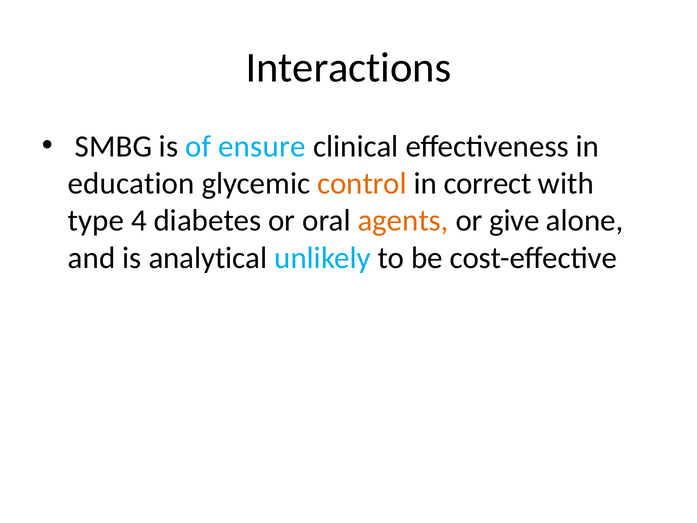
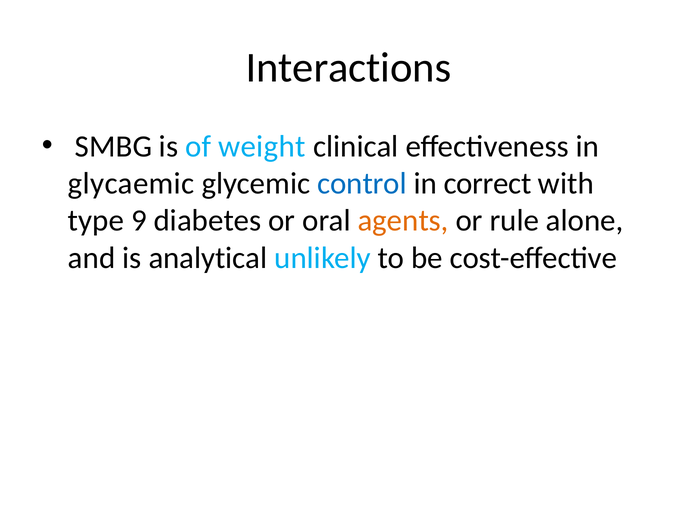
ensure: ensure -> weight
education: education -> glycaemic
control colour: orange -> blue
4: 4 -> 9
give: give -> rule
